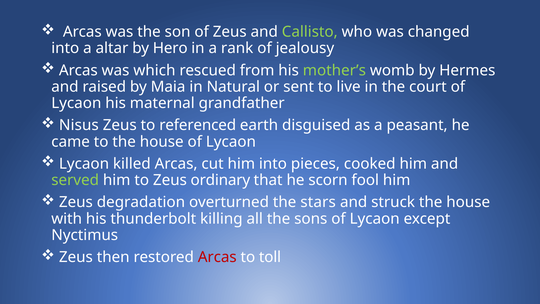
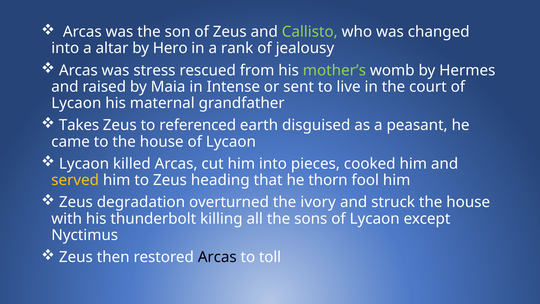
which: which -> stress
Natural: Natural -> Intense
Nisus: Nisus -> Takes
served colour: light green -> yellow
ordinary: ordinary -> heading
scorn: scorn -> thorn
stars: stars -> ivory
Arcas at (217, 257) colour: red -> black
